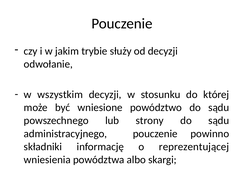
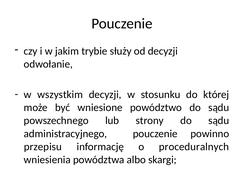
składniki: składniki -> przepisu
reprezentującej: reprezentującej -> proceduralnych
